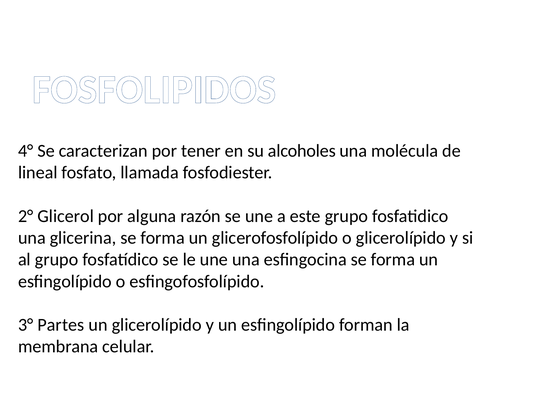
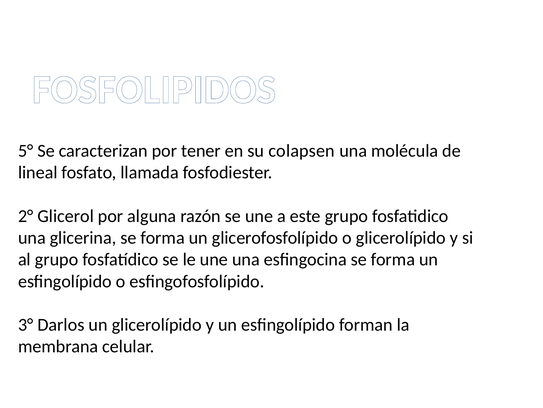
4°: 4° -> 5°
alcoholes: alcoholes -> colapsen
Partes: Partes -> Darlos
